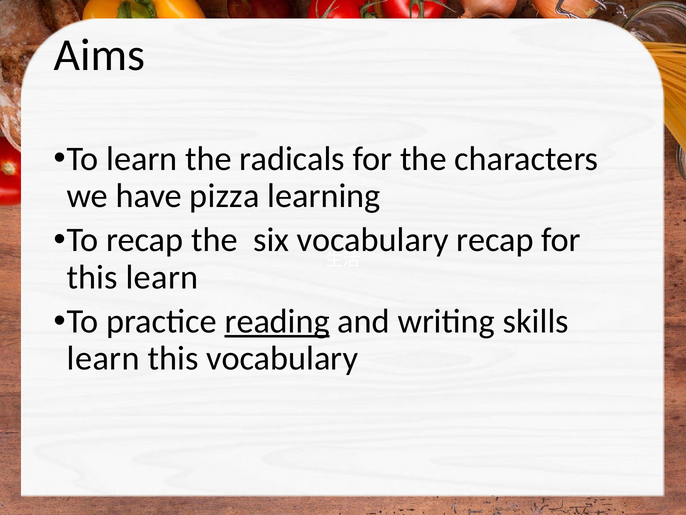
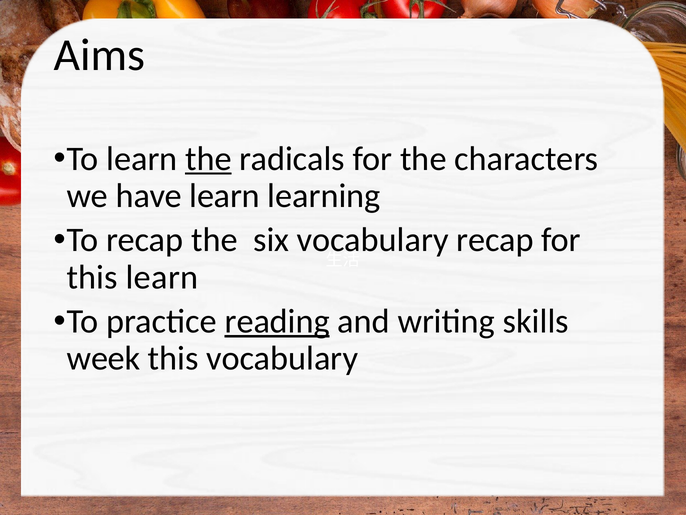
the at (208, 159) underline: none -> present
have pizza: pizza -> learn
learn at (103, 358): learn -> week
